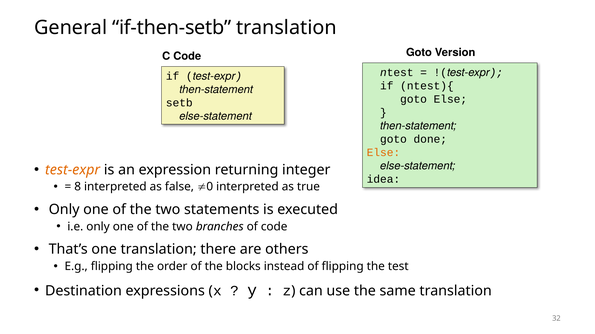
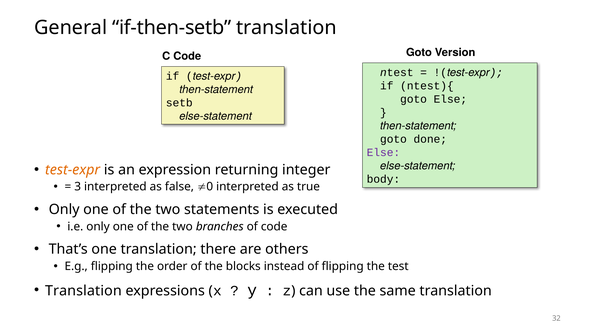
Else at (383, 153) colour: orange -> purple
idea: idea -> body
8: 8 -> 3
Destination at (83, 291): Destination -> Translation
